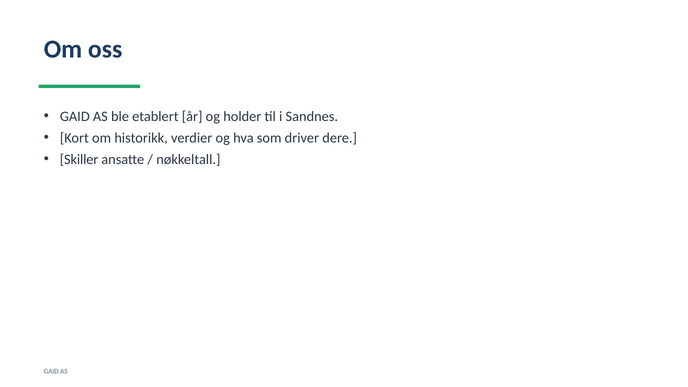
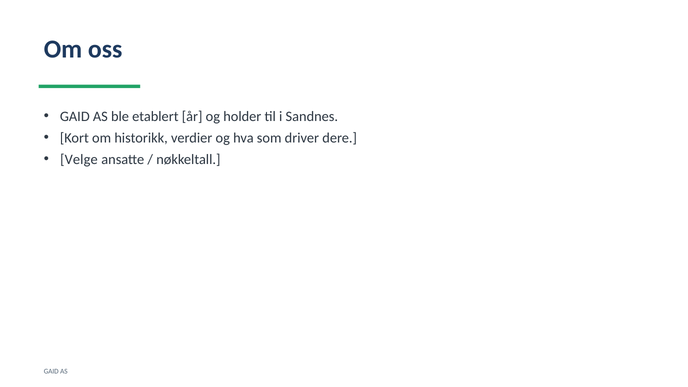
Skiller: Skiller -> Velge
